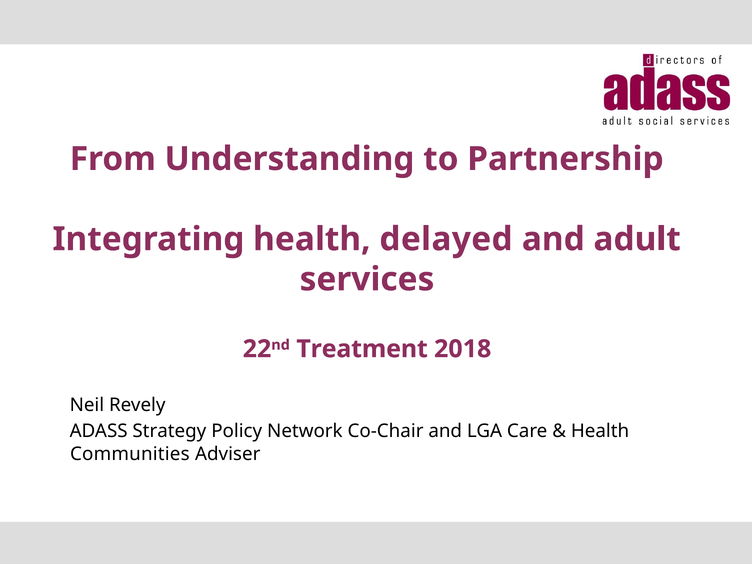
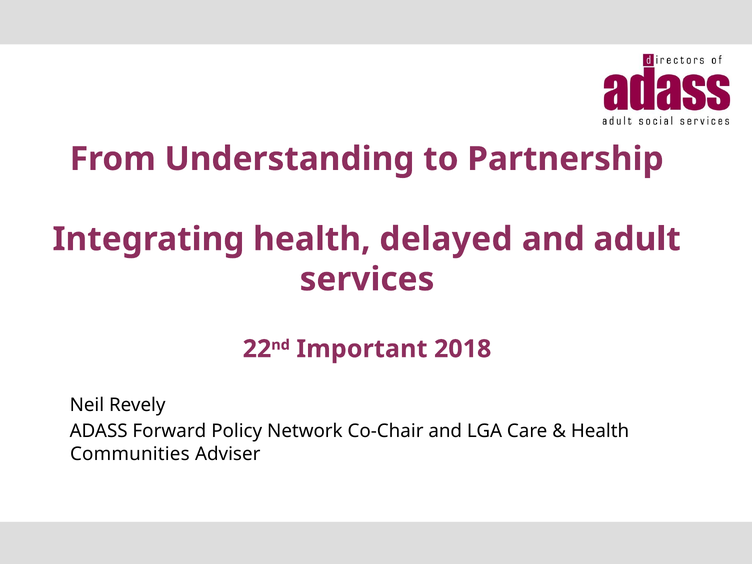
Treatment: Treatment -> Important
Strategy: Strategy -> Forward
